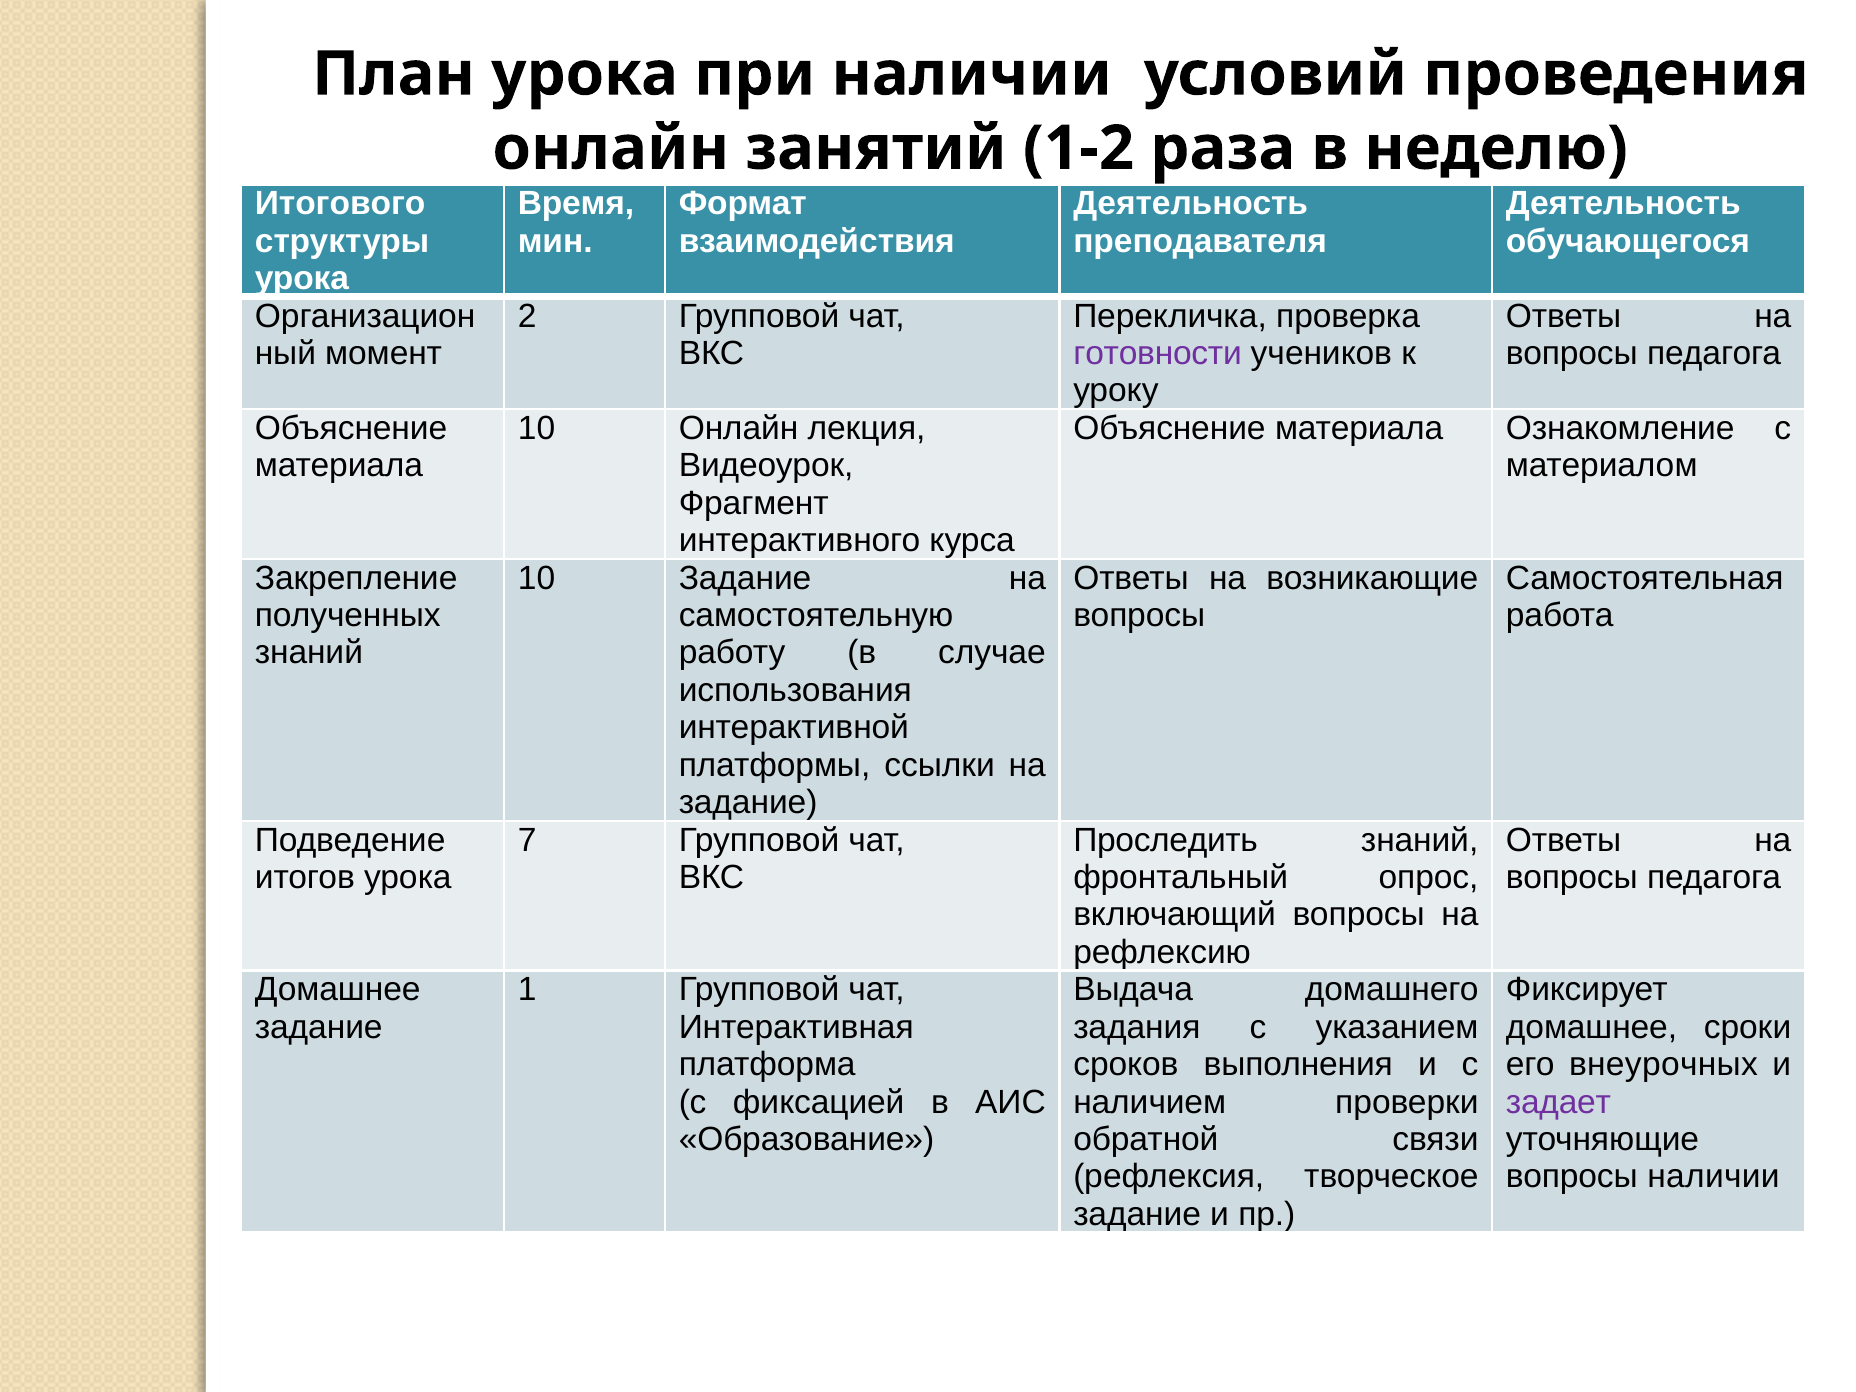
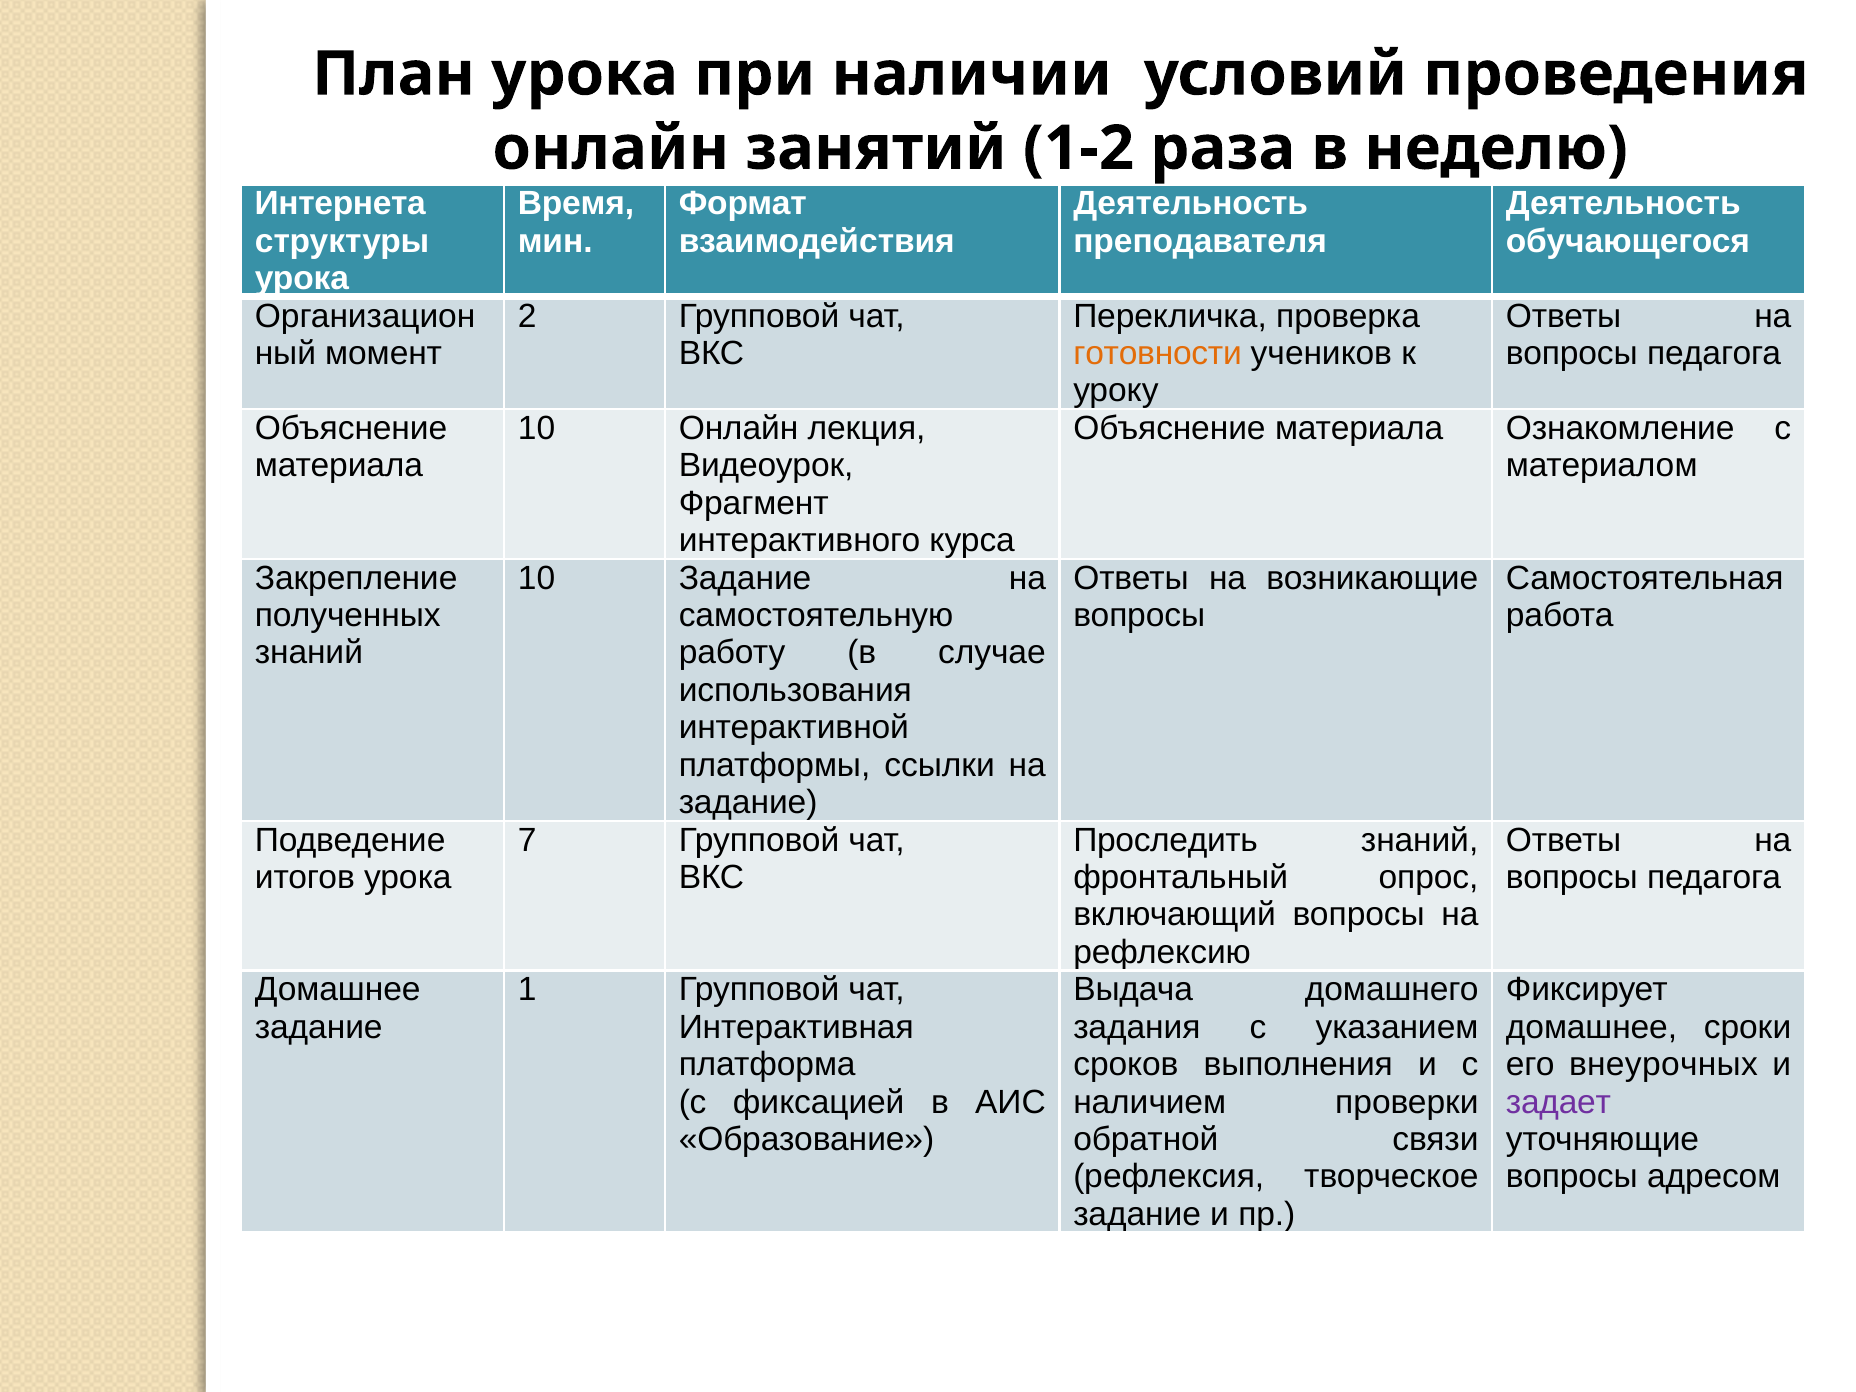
Итогового: Итогового -> Интернета
готовности colour: purple -> orange
вопросы наличии: наличии -> адресом
